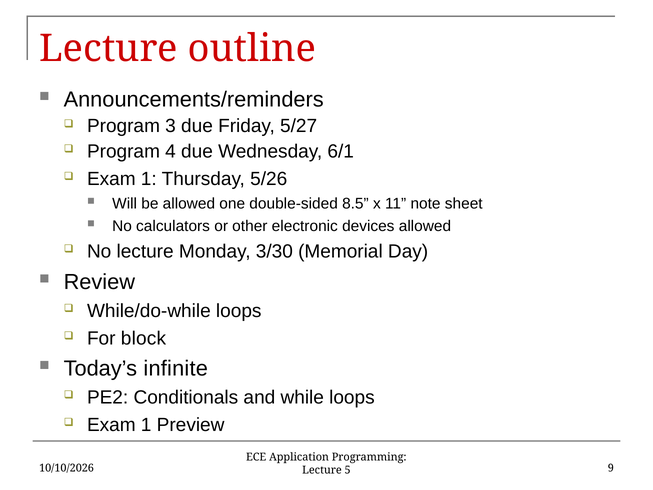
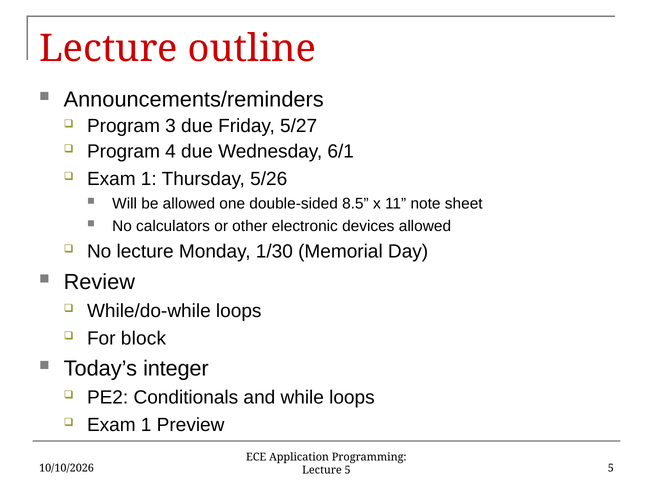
3/30: 3/30 -> 1/30
infinite: infinite -> integer
5 9: 9 -> 5
